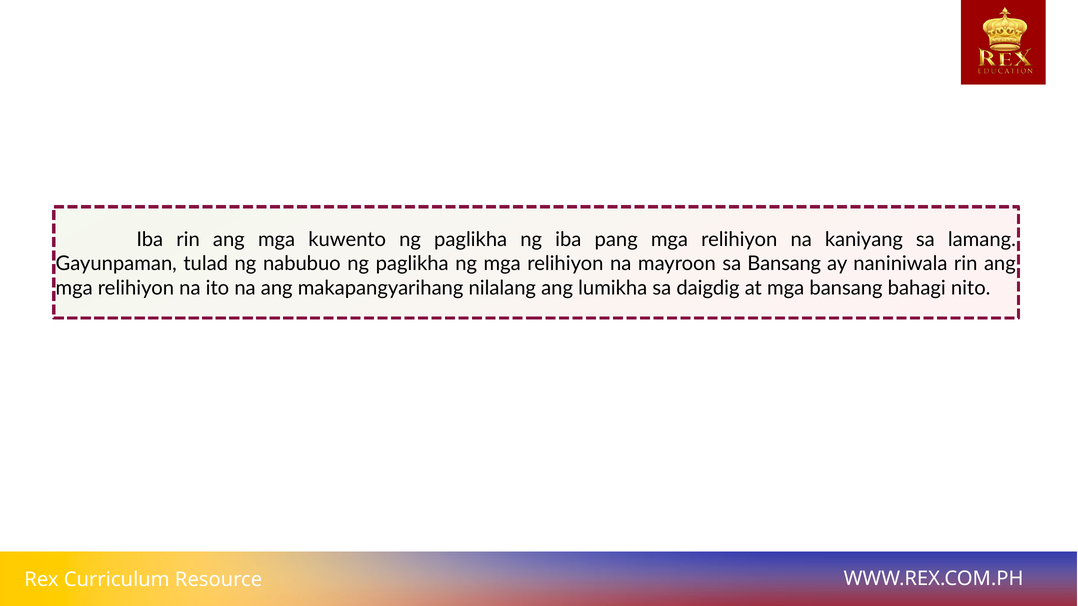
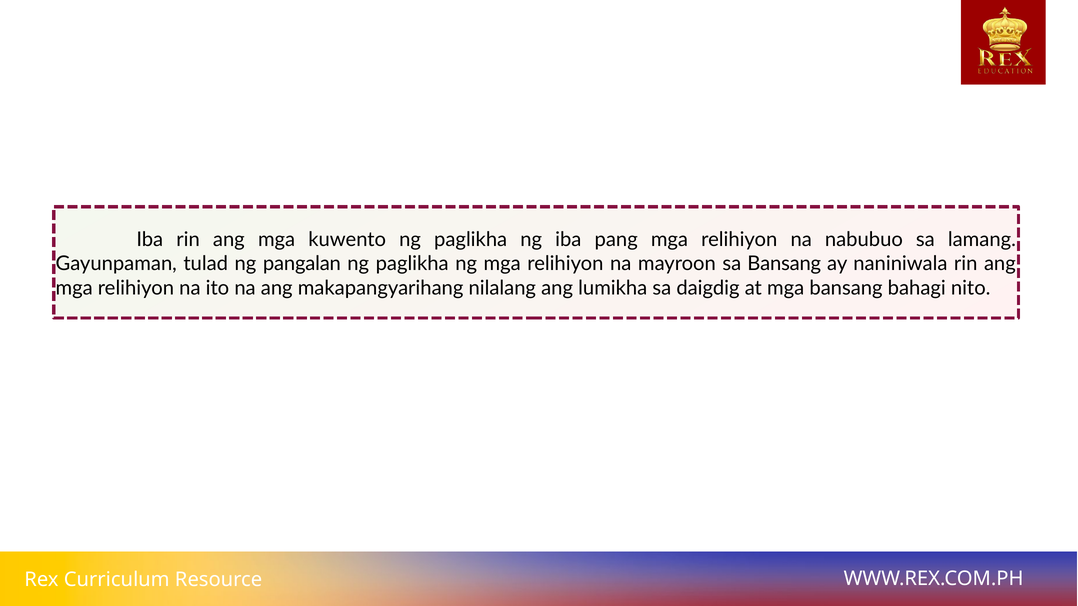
kaniyang: kaniyang -> nabubuo
nabubuo: nabubuo -> pangalan
